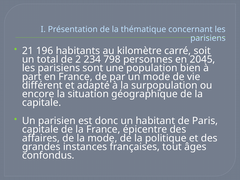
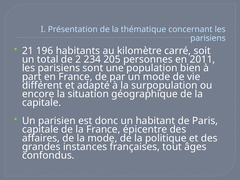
798: 798 -> 205
2045: 2045 -> 2011
